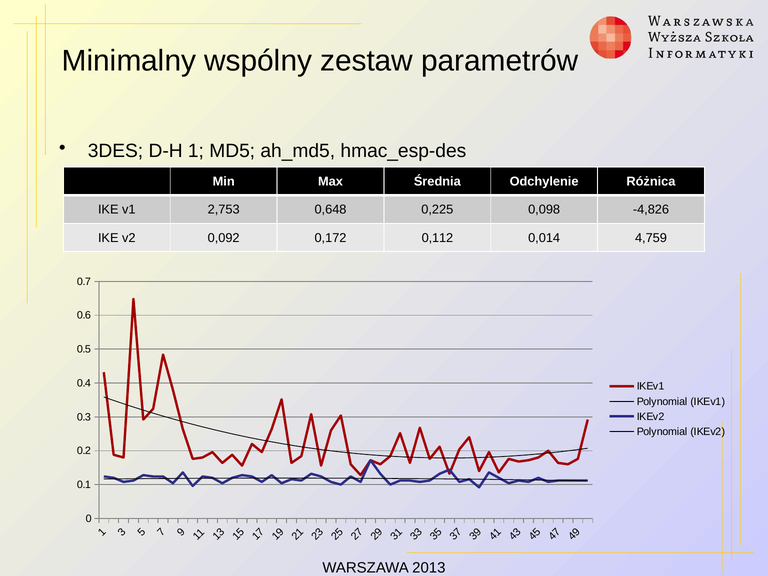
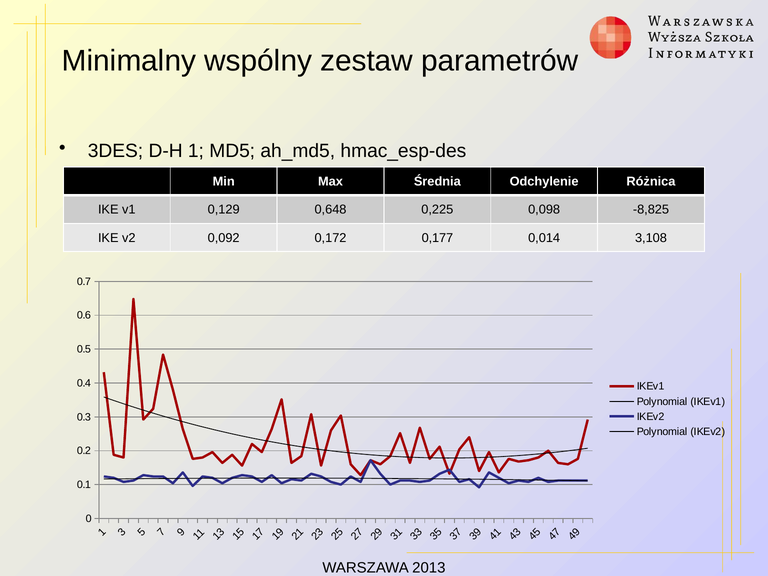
2,753: 2,753 -> 0,129
-4,826: -4,826 -> -8,825
0,112: 0,112 -> 0,177
4,759: 4,759 -> 3,108
